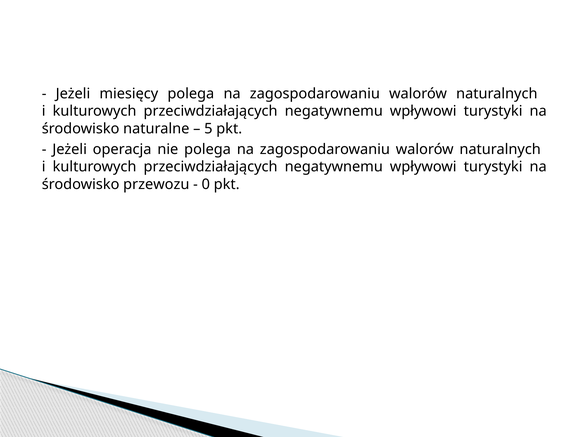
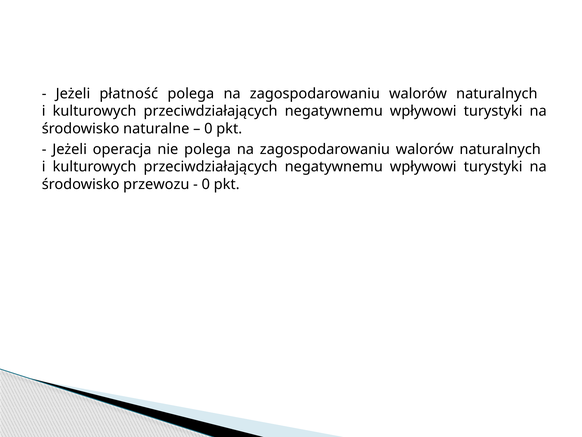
miesięcy: miesięcy -> płatność
5 at (208, 128): 5 -> 0
